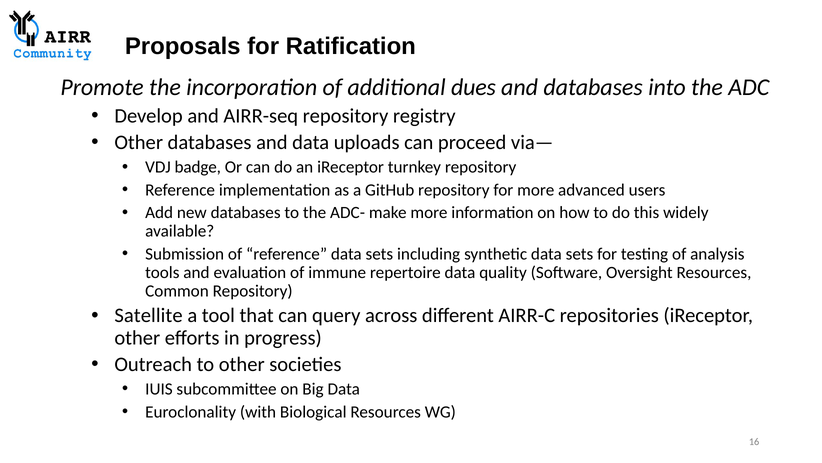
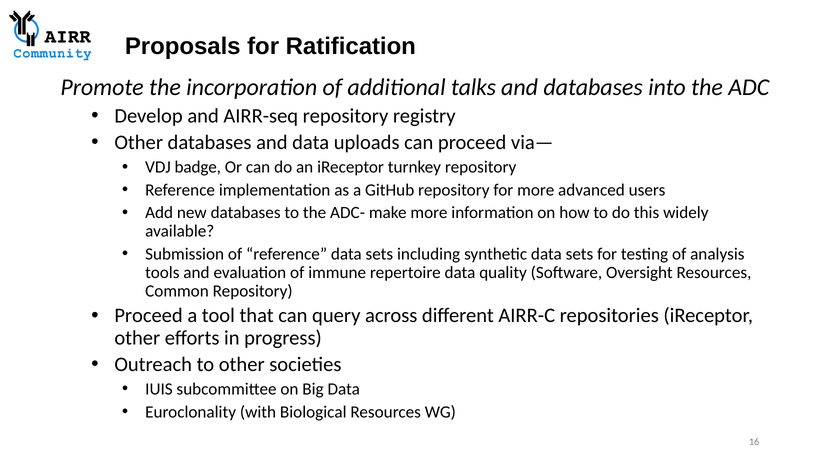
dues: dues -> talks
Satellite at (149, 315): Satellite -> Proceed
